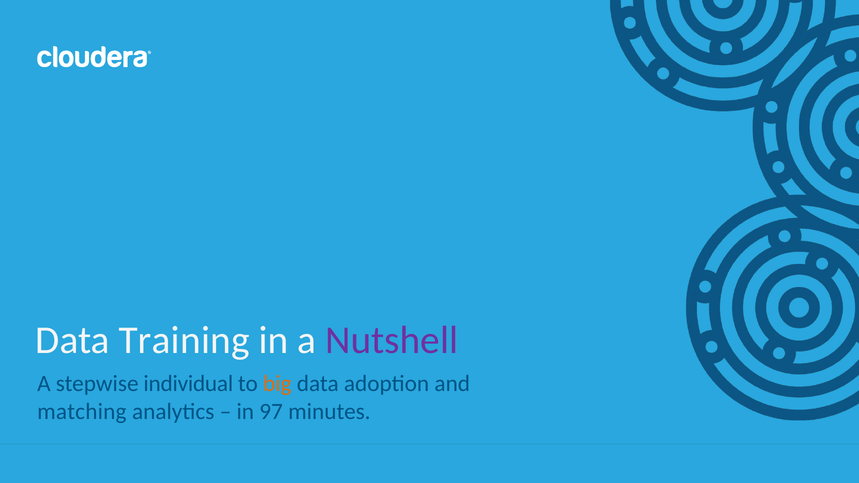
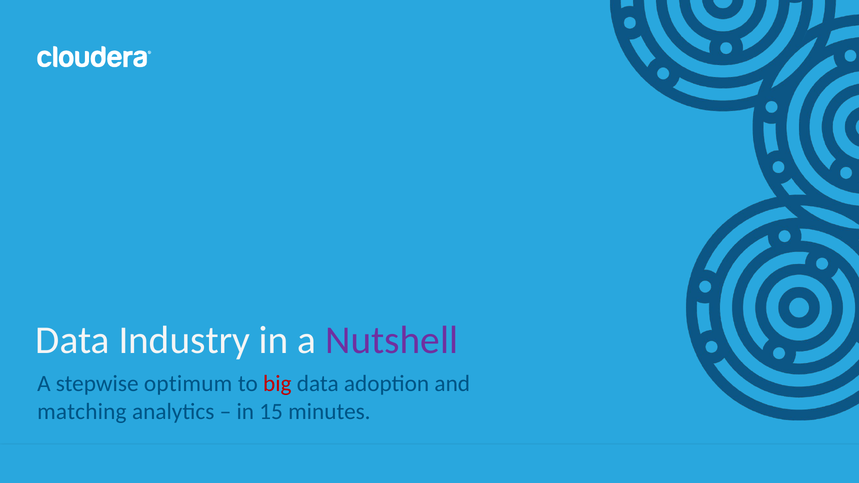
Training: Training -> Industry
individual: individual -> optimum
big colour: orange -> red
97: 97 -> 15
